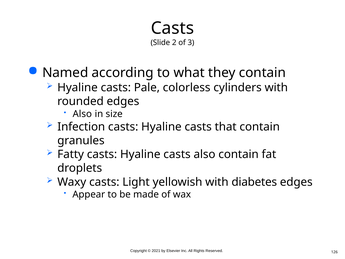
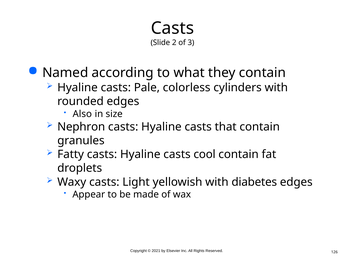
Infection: Infection -> Nephron
casts also: also -> cool
